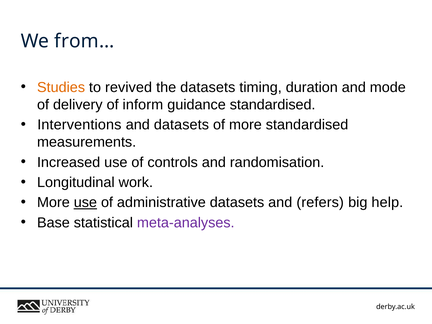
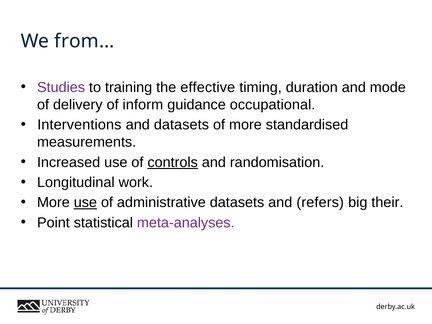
Studies colour: orange -> purple
revived: revived -> training
the datasets: datasets -> effective
guidance standardised: standardised -> occupational
controls underline: none -> present
help: help -> their
Base: Base -> Point
